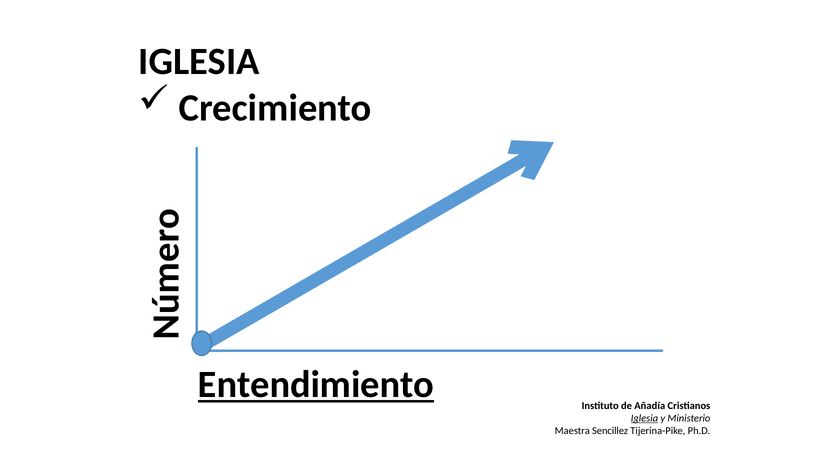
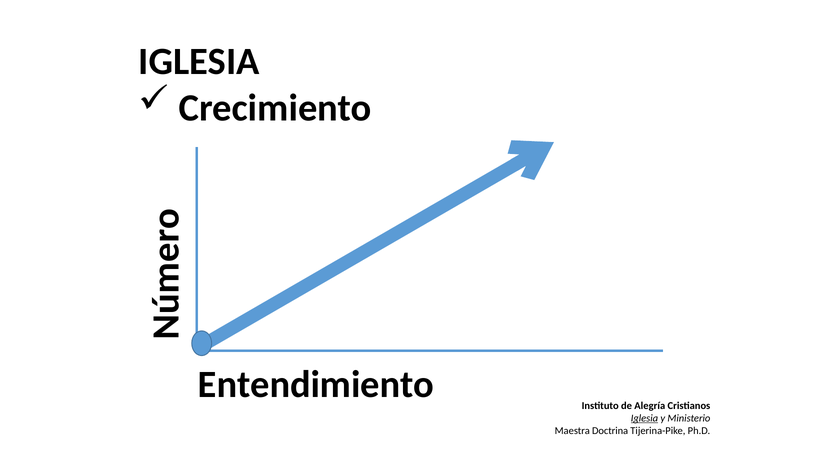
Entendimiento underline: present -> none
Añadía: Añadía -> Alegría
Sencillez: Sencillez -> Doctrina
